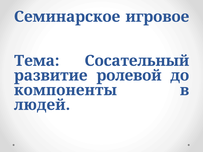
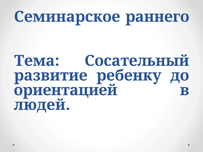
игровое: игровое -> раннего
ролевой: ролевой -> ребенку
компоненты: компоненты -> ориентацией
